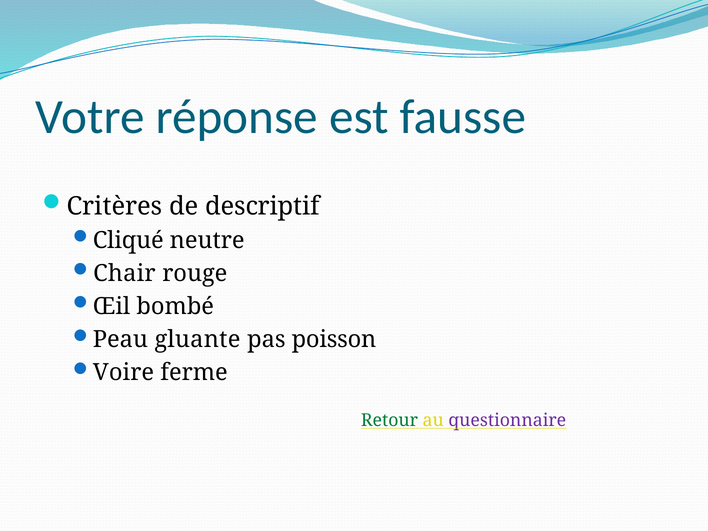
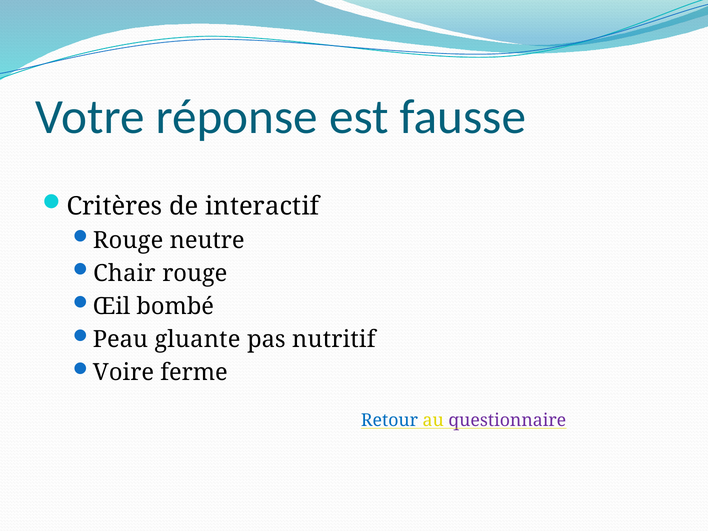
descriptif: descriptif -> interactif
Cliqué at (128, 240): Cliqué -> Rouge
poisson: poisson -> nutritif
Retour colour: green -> blue
